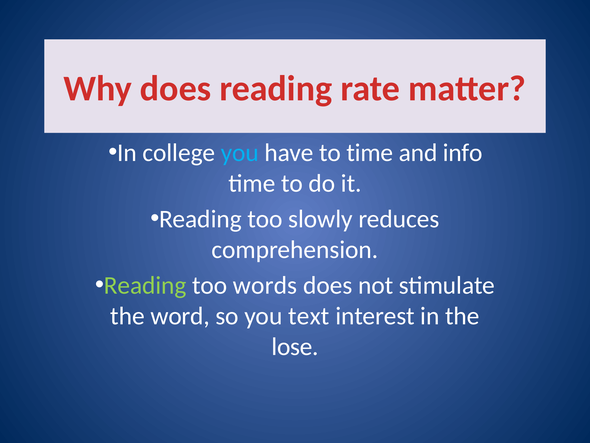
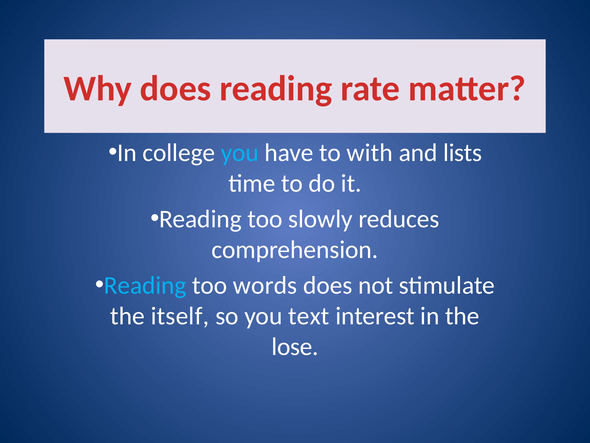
to time: time -> with
info: info -> lists
Reading at (145, 285) colour: light green -> light blue
word: word -> itself
